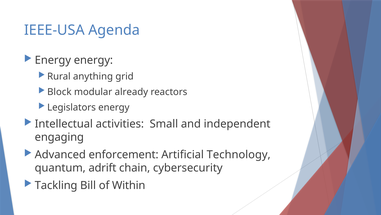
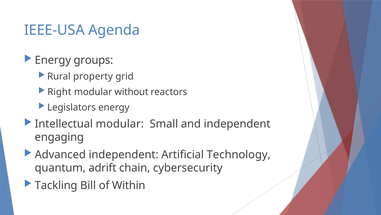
Energy energy: energy -> groups
anything: anything -> property
Block: Block -> Right
already: already -> without
Intellectual activities: activities -> modular
Advanced enforcement: enforcement -> independent
